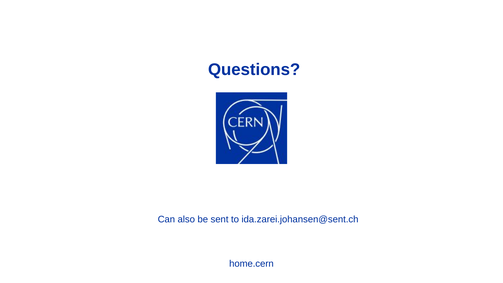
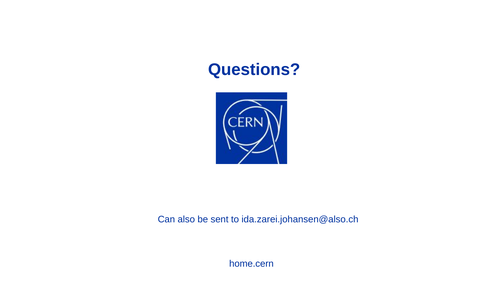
ida.zarei.johansen@sent.ch: ida.zarei.johansen@sent.ch -> ida.zarei.johansen@also.ch
